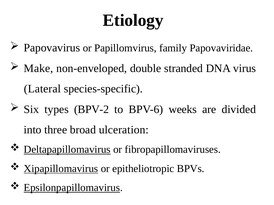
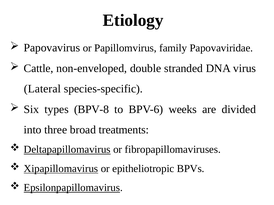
Make: Make -> Cattle
BPV-2: BPV-2 -> BPV-8
ulceration: ulceration -> treatments
